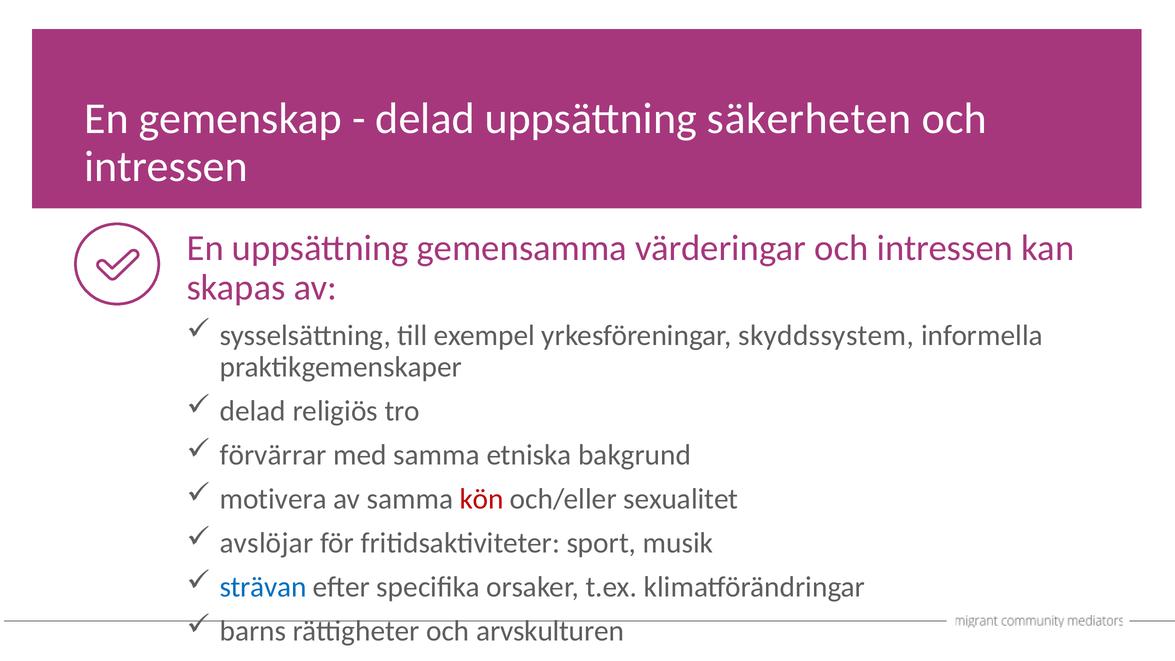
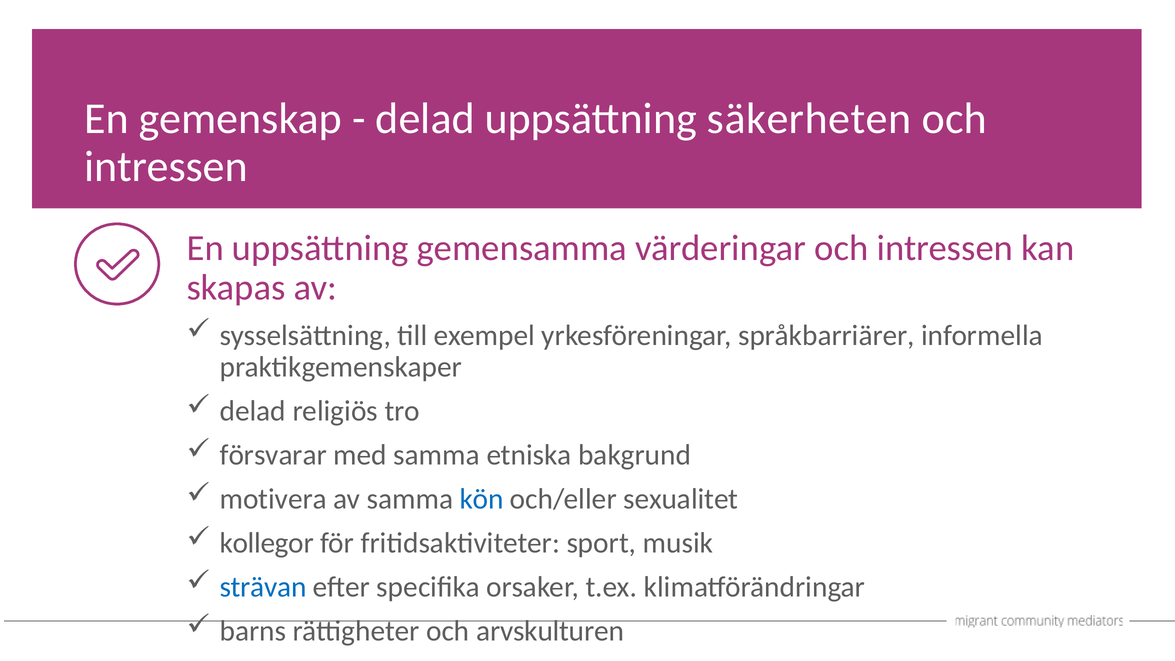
skyddssystem: skyddssystem -> språkbarriärer
förvärrar: förvärrar -> försvarar
kön colour: red -> blue
avslöjar: avslöjar -> kollegor
